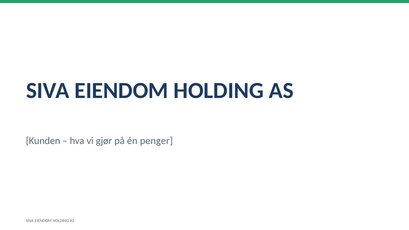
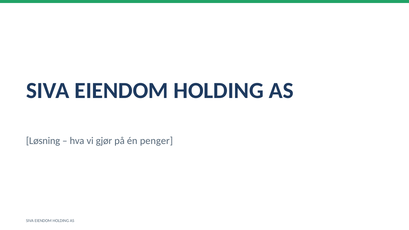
Kunden: Kunden -> Løsning
